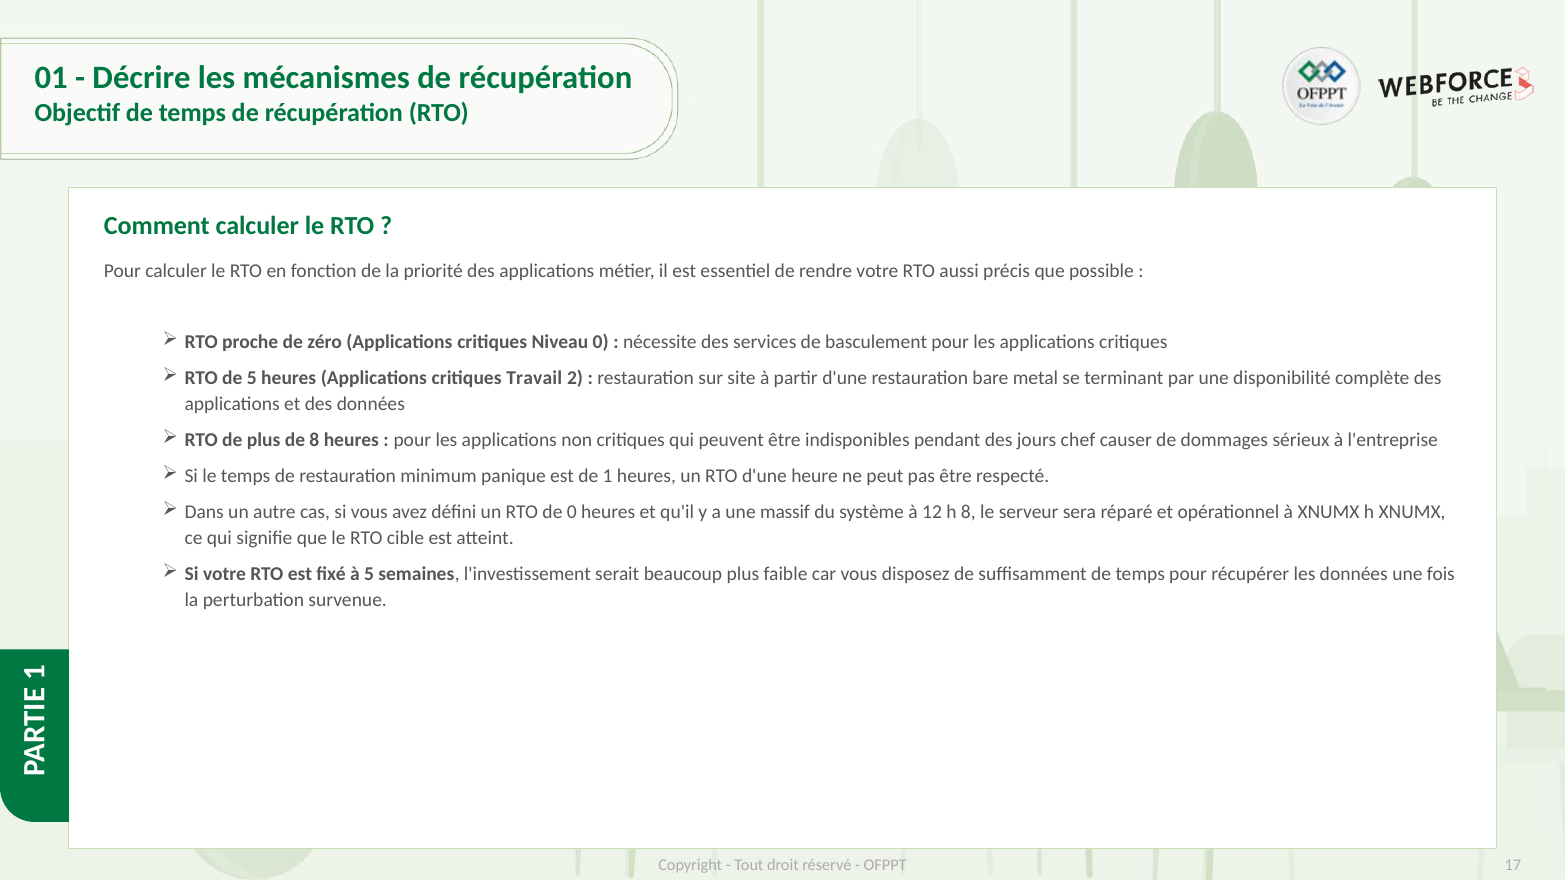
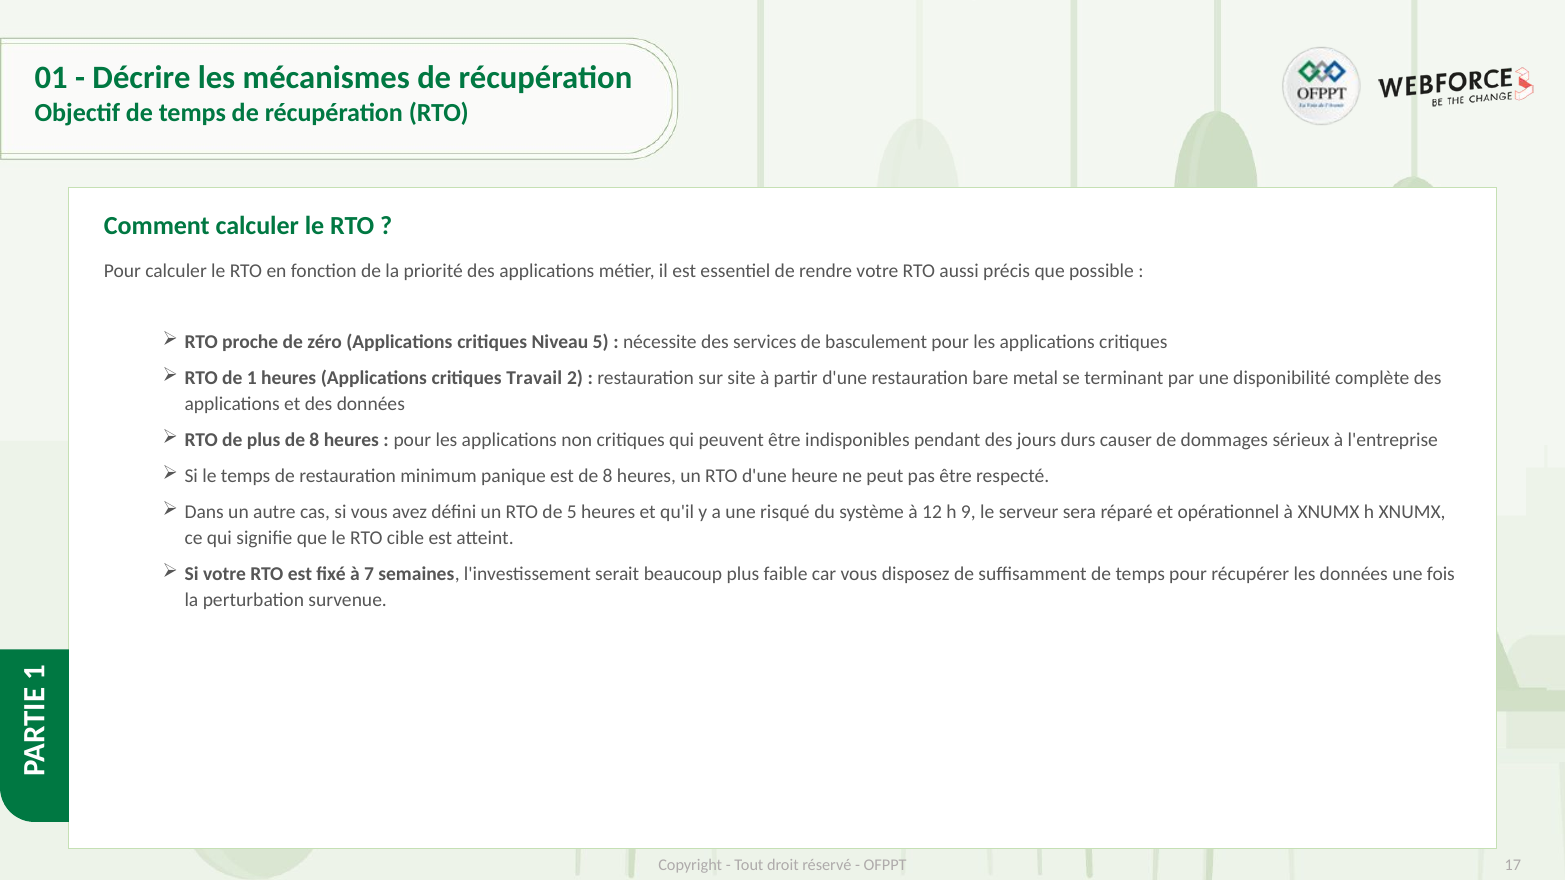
Niveau 0: 0 -> 5
de 5: 5 -> 1
chef: chef -> durs
est de 1: 1 -> 8
de 0: 0 -> 5
massif: massif -> risqué
h 8: 8 -> 9
à 5: 5 -> 7
